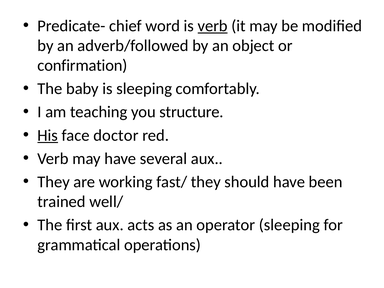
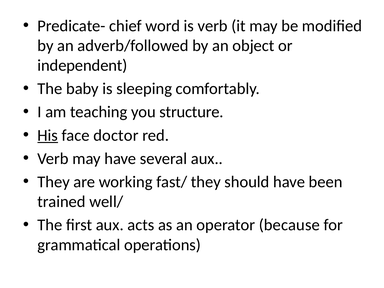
verb at (213, 26) underline: present -> none
confirmation: confirmation -> independent
operator sleeping: sleeping -> because
